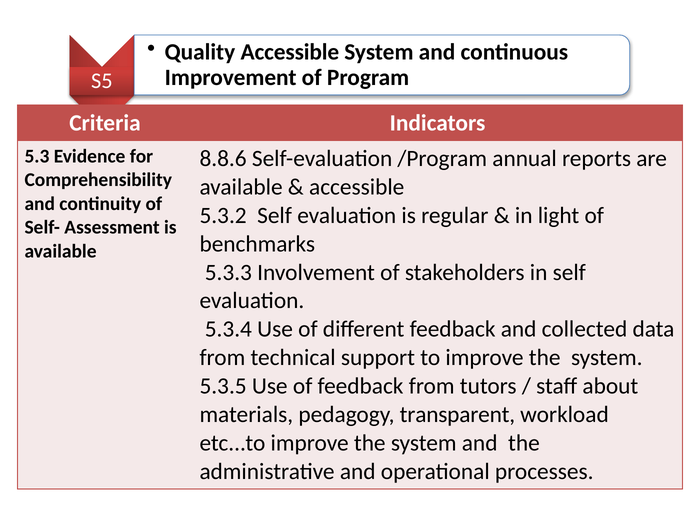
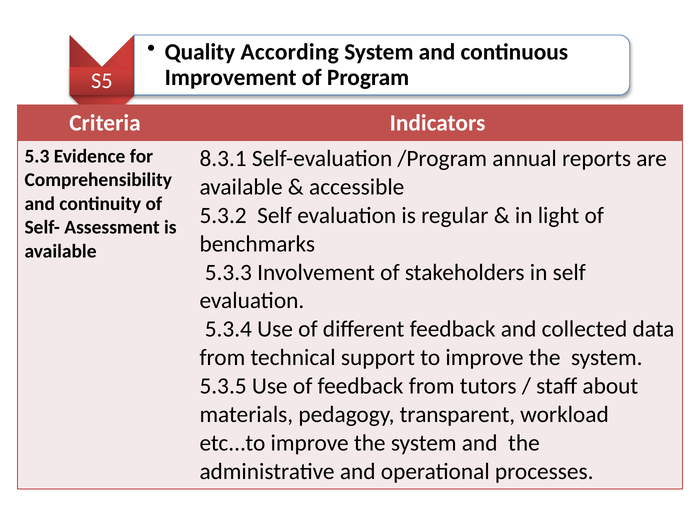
Quality Accessible: Accessible -> According
8.8.6: 8.8.6 -> 8.3.1
